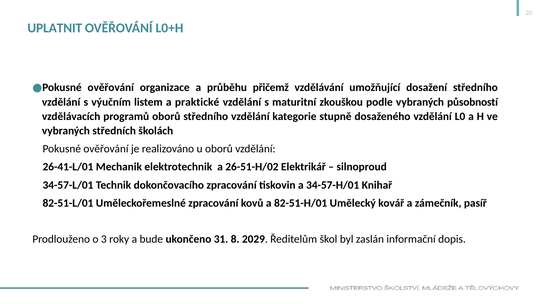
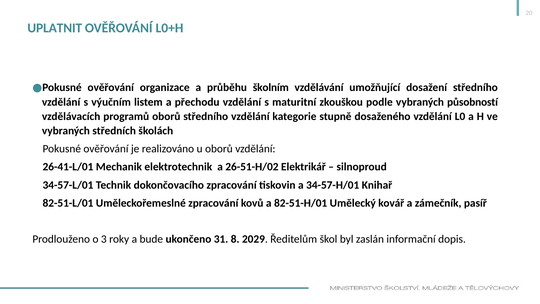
přičemž: přičemž -> školním
praktické: praktické -> přechodu
